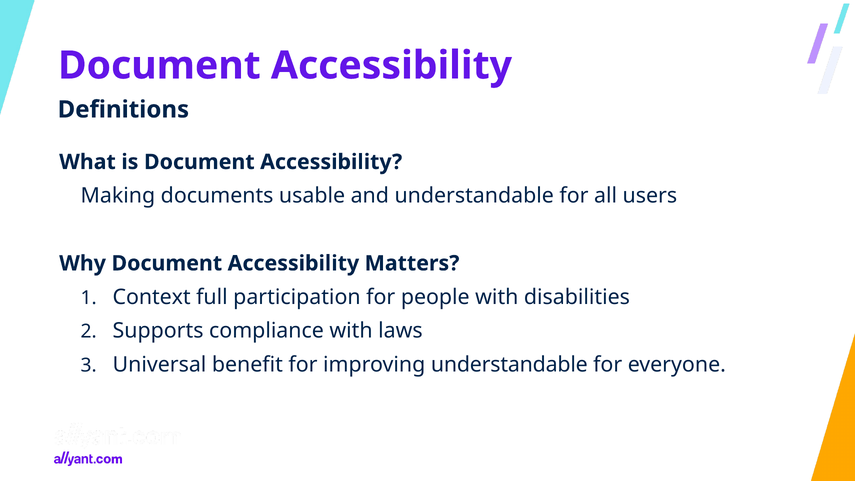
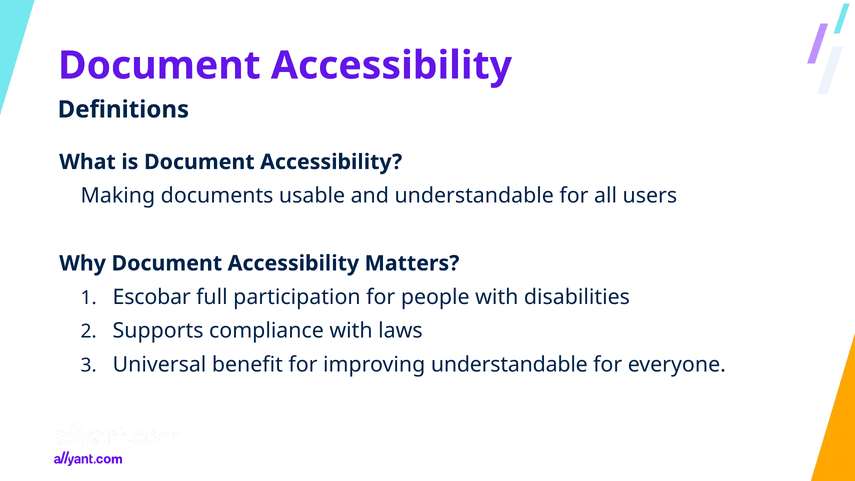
Context: Context -> Escobar
